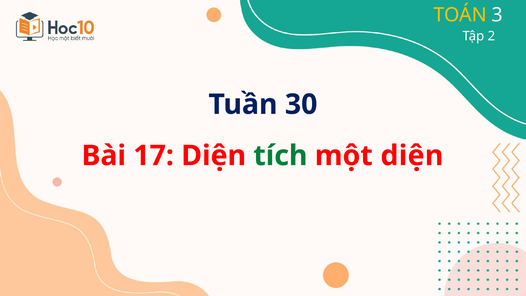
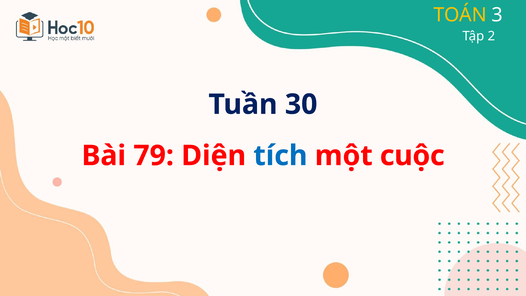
17: 17 -> 79
tích colour: green -> blue
một diện: diện -> cuộc
